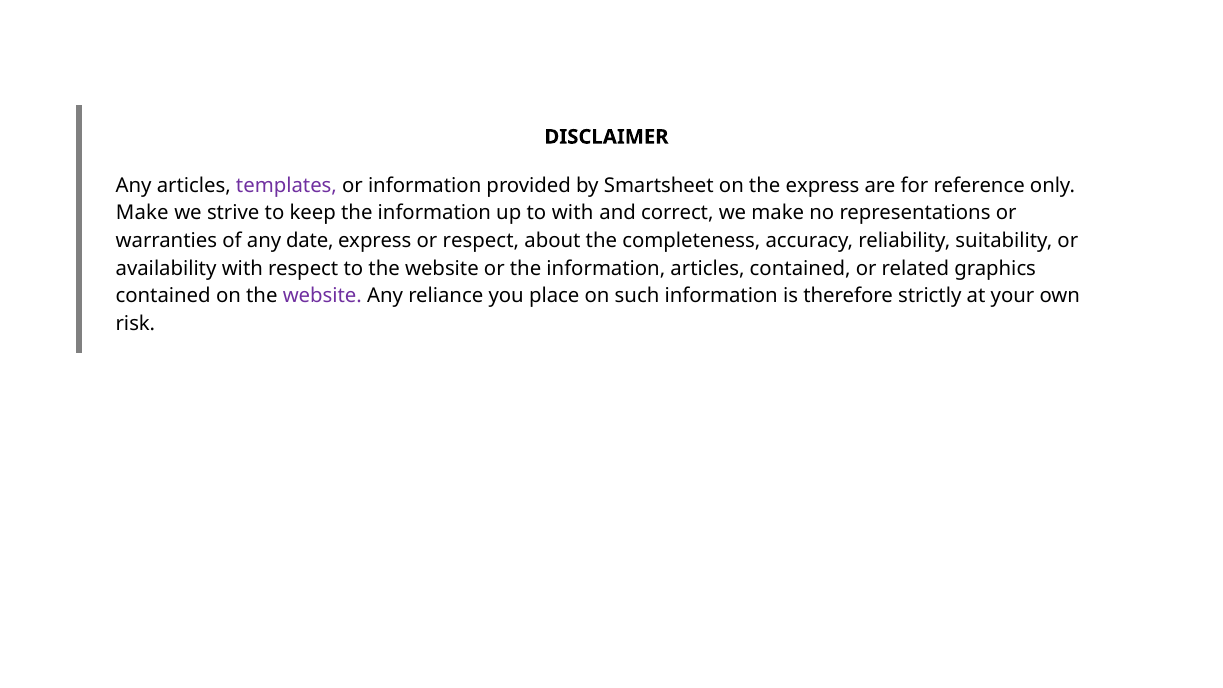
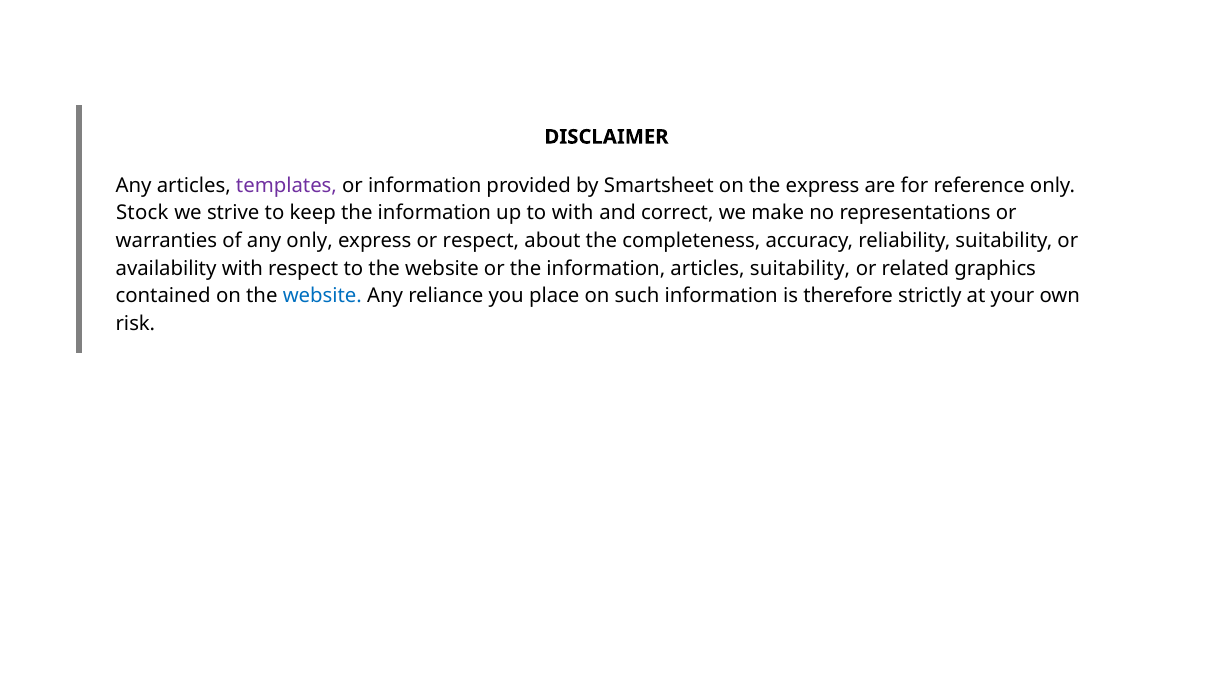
Make at (142, 213): Make -> Stock
any date: date -> only
articles contained: contained -> suitability
website at (322, 296) colour: purple -> blue
